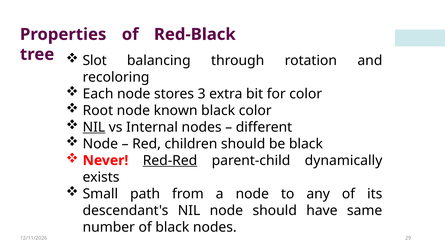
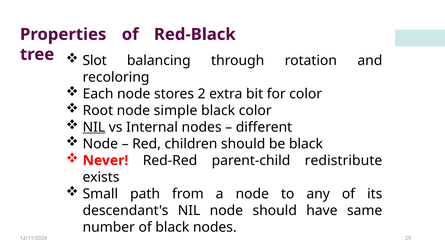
3: 3 -> 2
known: known -> simple
Red-Red underline: present -> none
dynamically: dynamically -> redistribute
